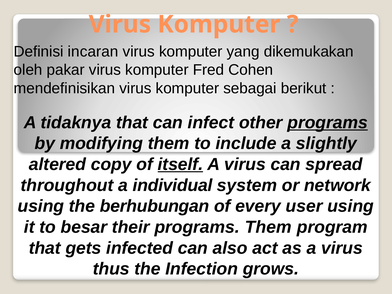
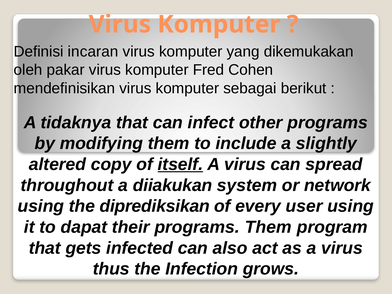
programs at (328, 123) underline: present -> none
individual: individual -> diiakukan
berhubungan: berhubungan -> diprediksikan
besar: besar -> dapat
